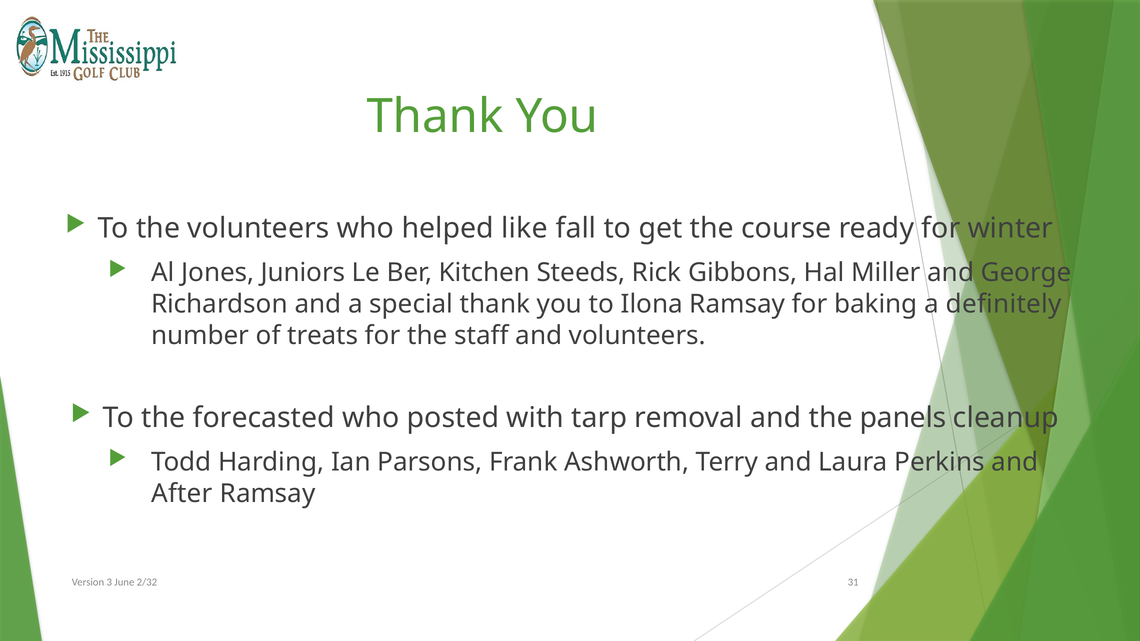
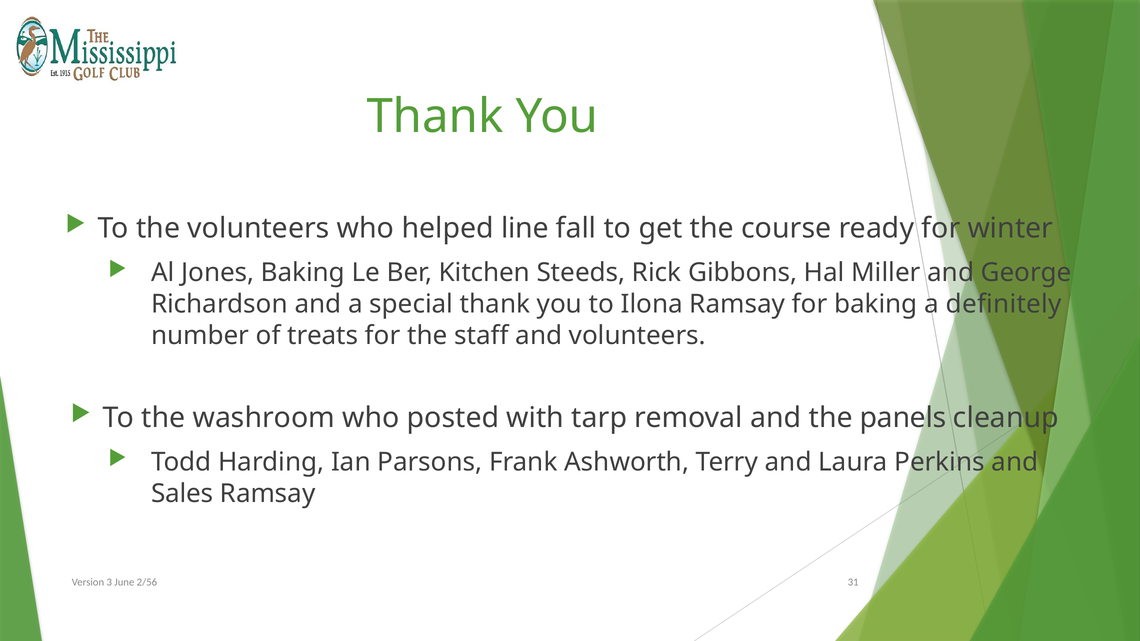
like: like -> line
Jones Juniors: Juniors -> Baking
forecasted: forecasted -> washroom
After: After -> Sales
2/32: 2/32 -> 2/56
